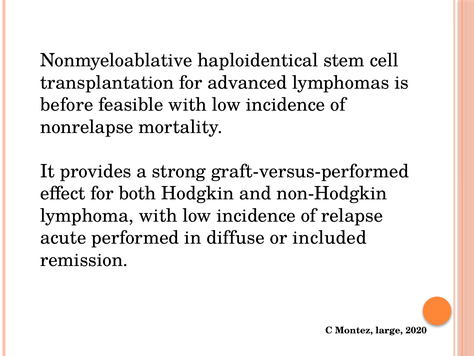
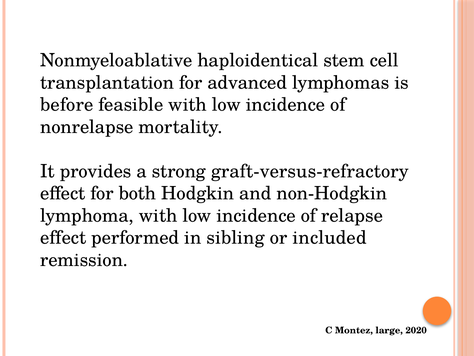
graft-versus-performed: graft-versus-performed -> graft-versus-refractory
acute at (63, 238): acute -> effect
diffuse: diffuse -> sibling
